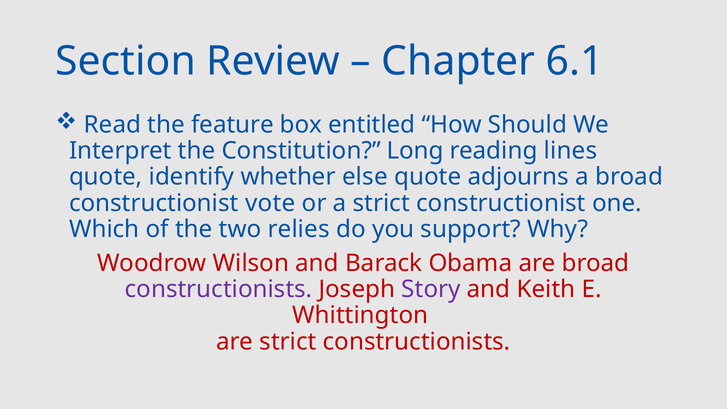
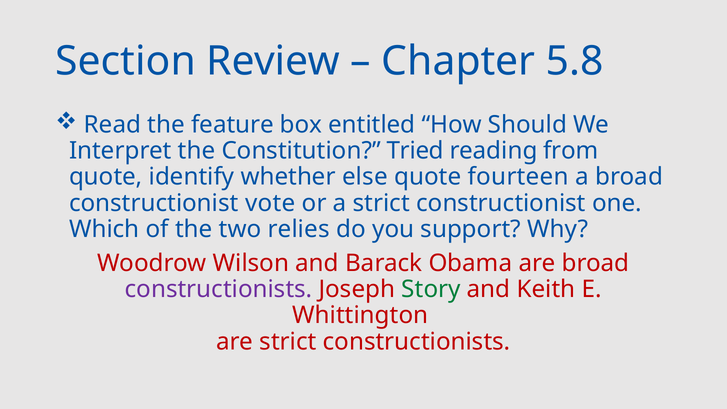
6.1: 6.1 -> 5.8
Long: Long -> Tried
lines: lines -> from
adjourns: adjourns -> fourteen
Story colour: purple -> green
